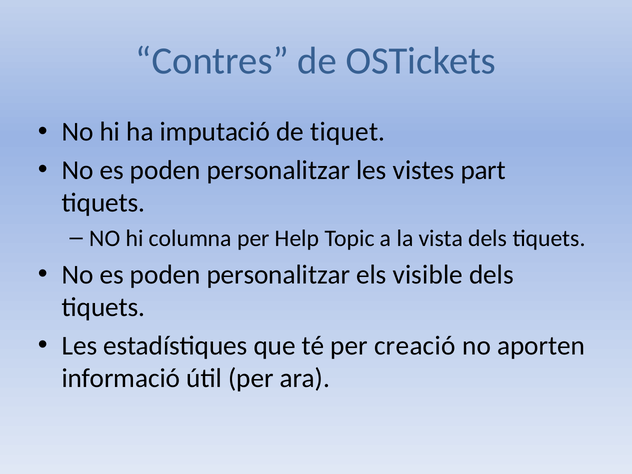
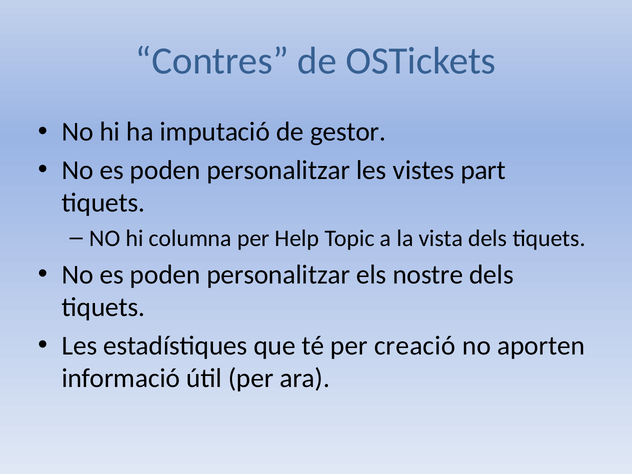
tiquet: tiquet -> gestor
visible: visible -> nostre
